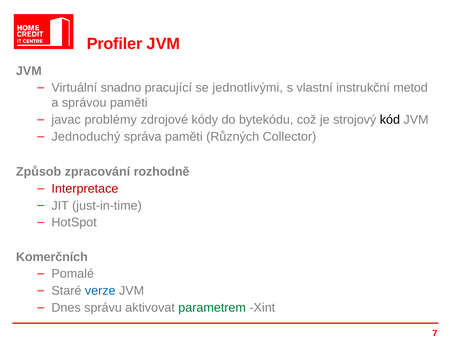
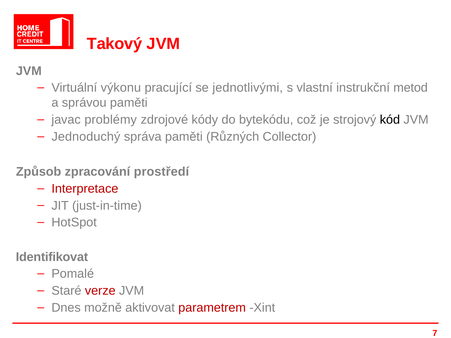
Profiler: Profiler -> Takový
snadno: snadno -> výkonu
rozhodně: rozhodně -> prostředí
Komerčních: Komerčních -> Identifikovat
verze colour: blue -> red
správu: správu -> možně
parametrem colour: green -> red
